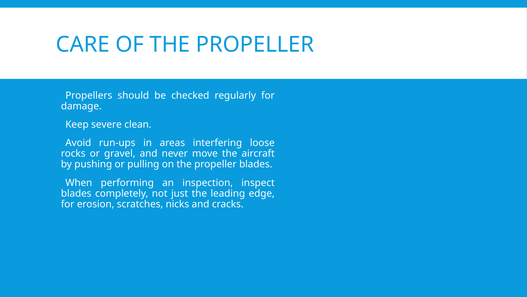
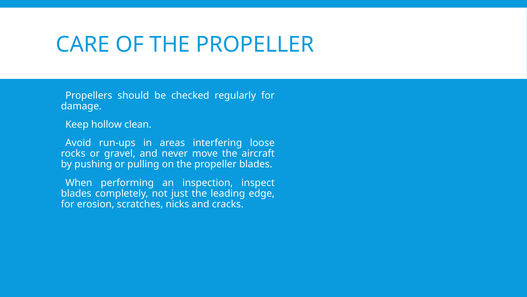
severe: severe -> hollow
